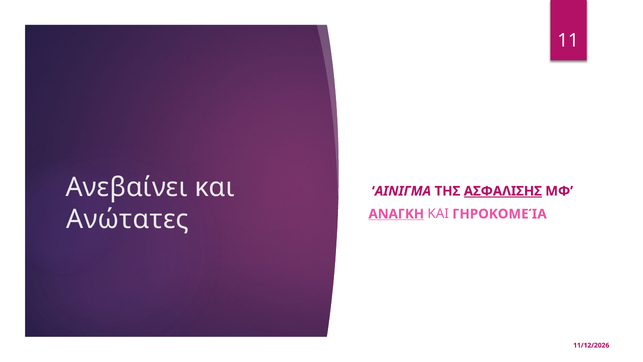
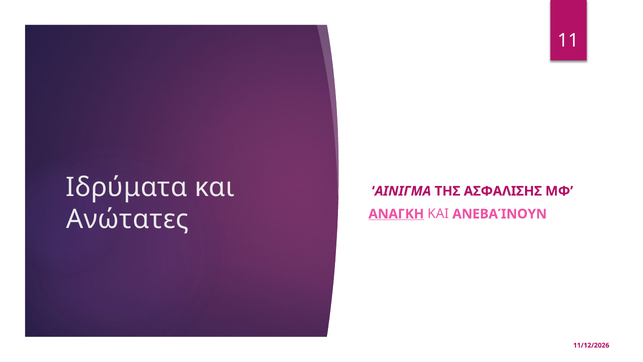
Ανεβαίνει: Ανεβαίνει -> Ιδρύματα
ΑΣΦΑΛΙΣΗΣ underline: present -> none
ΓΗΡΟΚΟΜΕΊΑ: ΓΗΡΟΚΟΜΕΊΑ -> ΑΝΕΒΑΊΝΟΥΝ
